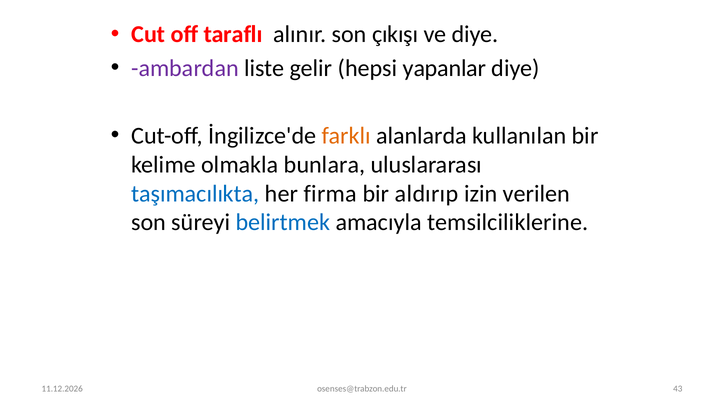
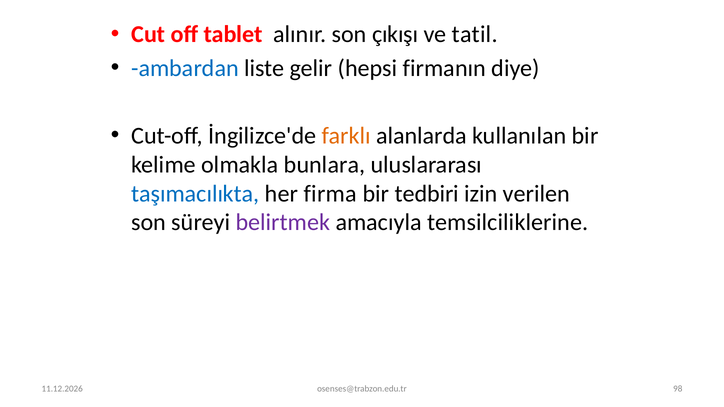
taraflı: taraflı -> tablet
ve diye: diye -> tatil
ambardan colour: purple -> blue
yapanlar: yapanlar -> firmanın
aldırıp: aldırıp -> tedbiri
belirtmek colour: blue -> purple
43: 43 -> 98
